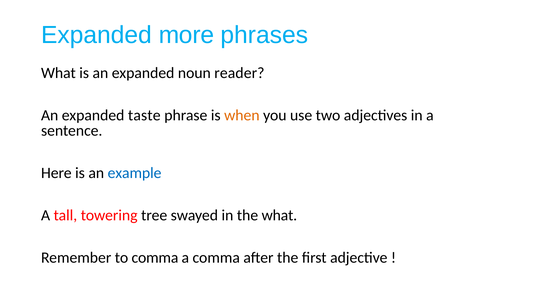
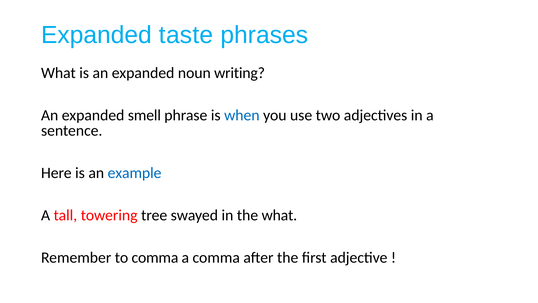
more: more -> taste
reader: reader -> writing
taste: taste -> smell
when colour: orange -> blue
